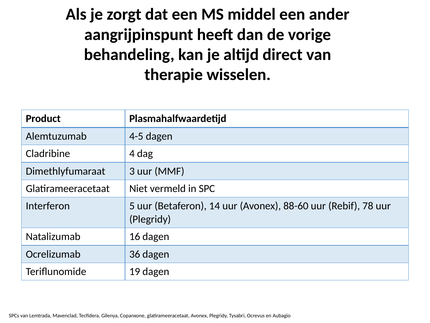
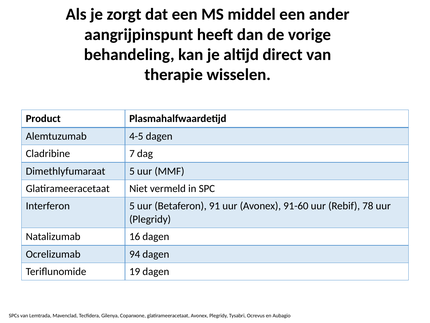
4: 4 -> 7
Dimethlyfumaraat 3: 3 -> 5
14: 14 -> 91
88-60: 88-60 -> 91-60
36: 36 -> 94
